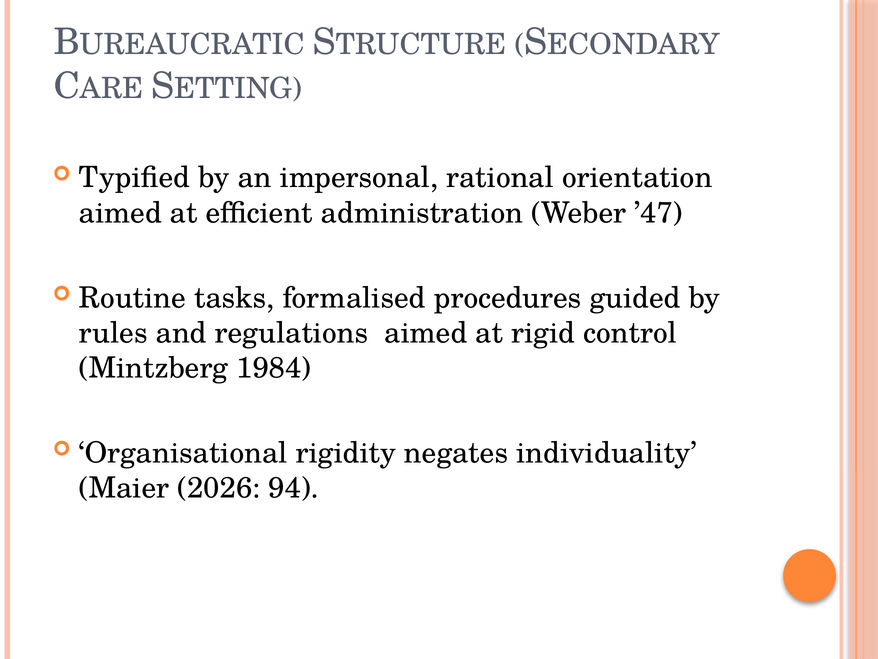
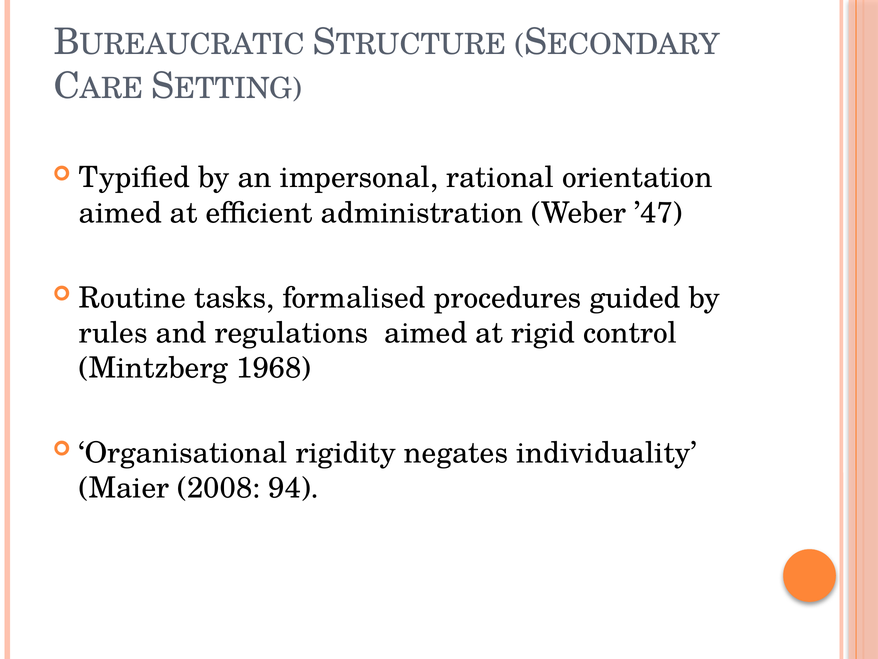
1984: 1984 -> 1968
2026: 2026 -> 2008
